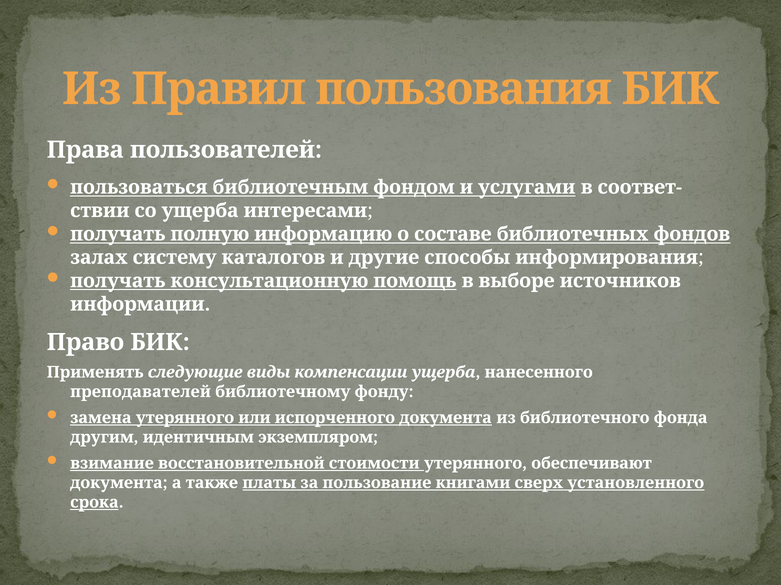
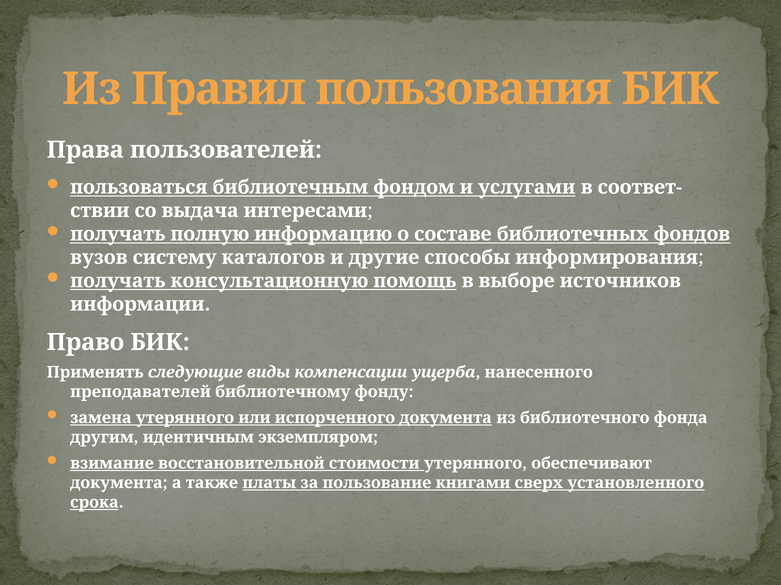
со ущерба: ущерба -> выдача
залах: залах -> вузов
